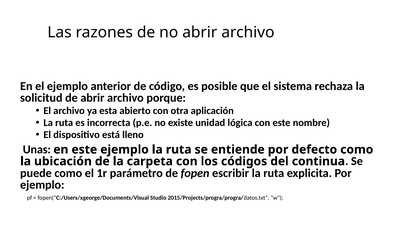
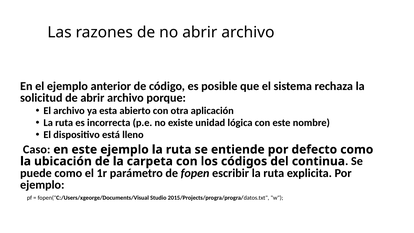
Unas: Unas -> Caso
